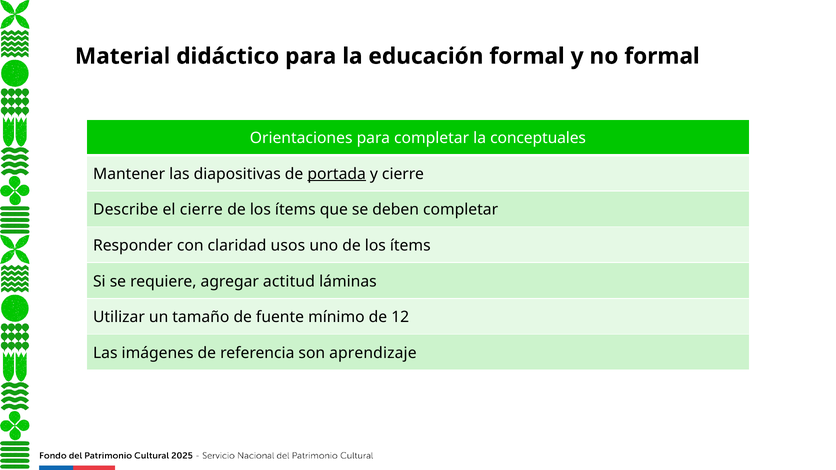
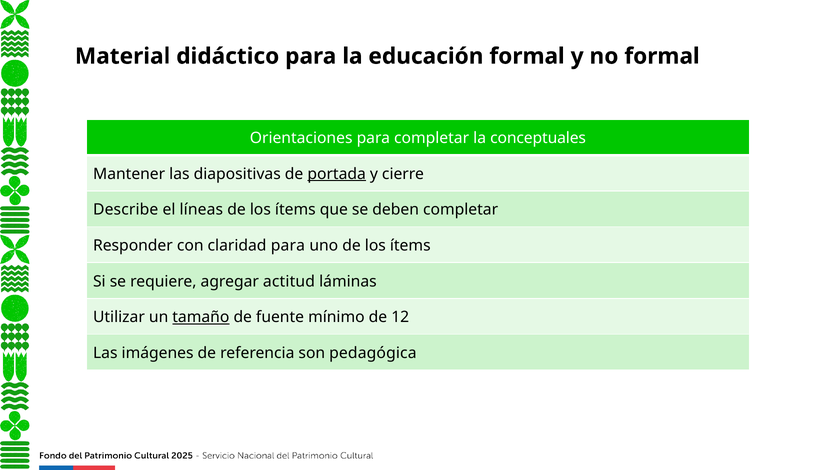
el cierre: cierre -> líneas
claridad usos: usos -> para
tamaño underline: none -> present
aprendizaje: aprendizaje -> pedagógica
